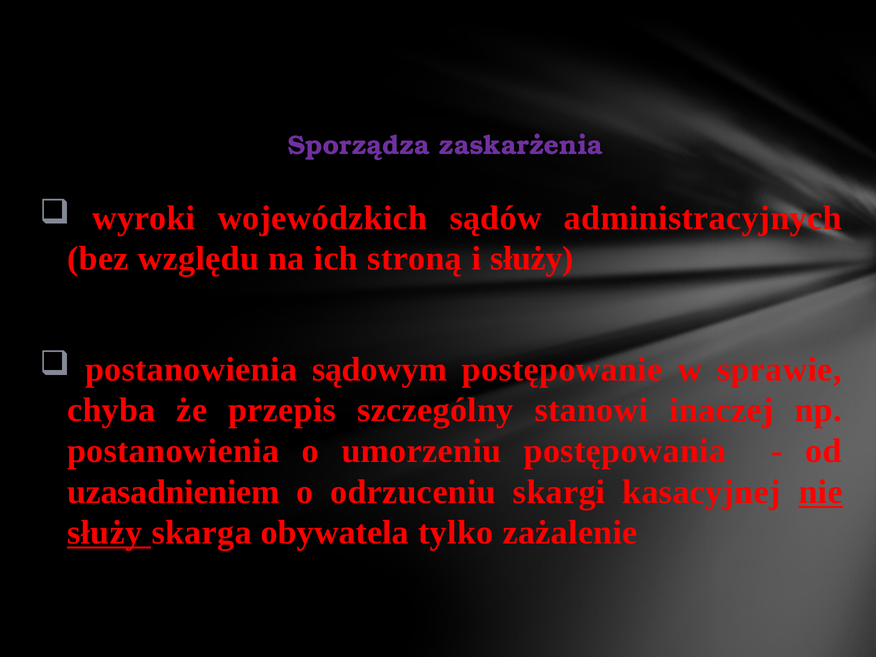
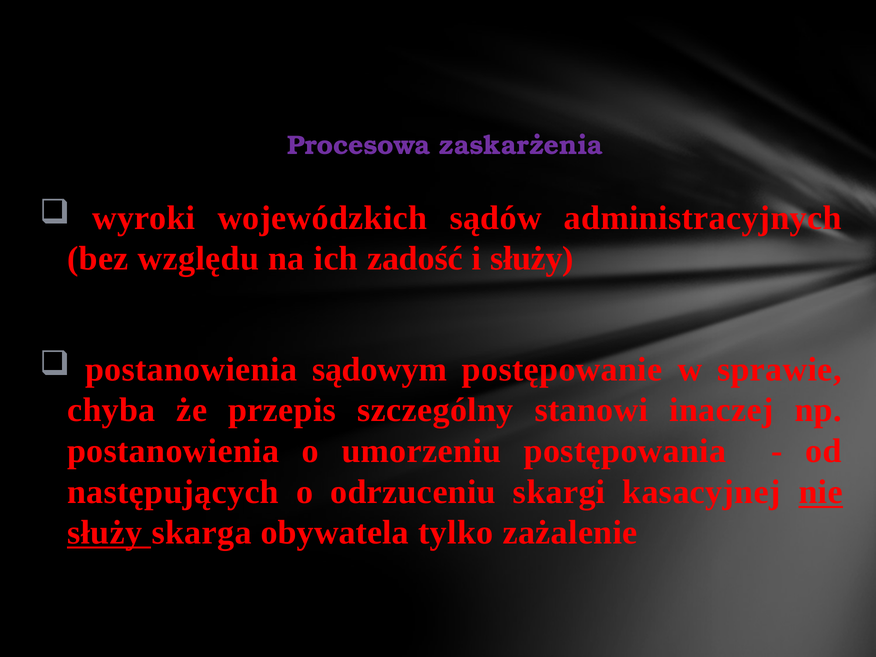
Sporządza: Sporządza -> Procesowa
stroną: stroną -> zadość
uzasadnieniem: uzasadnieniem -> następujących
